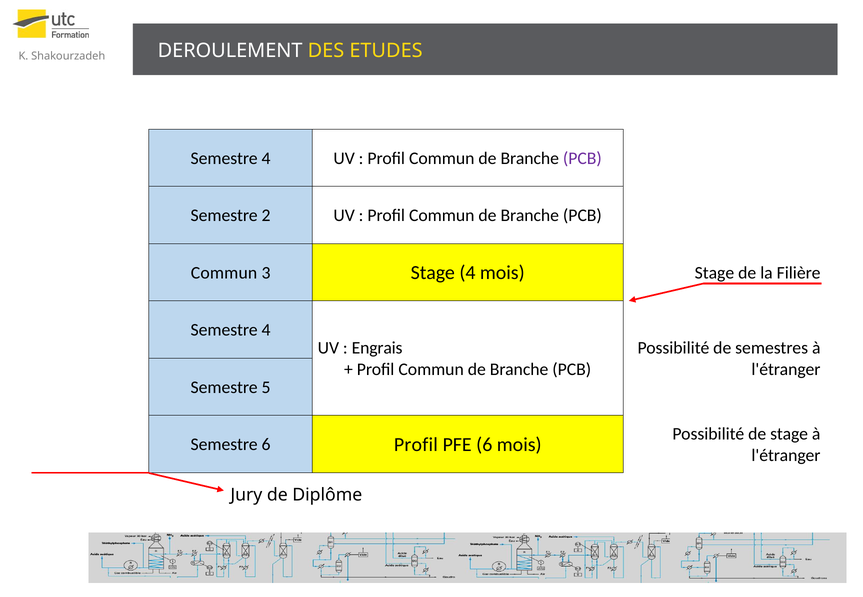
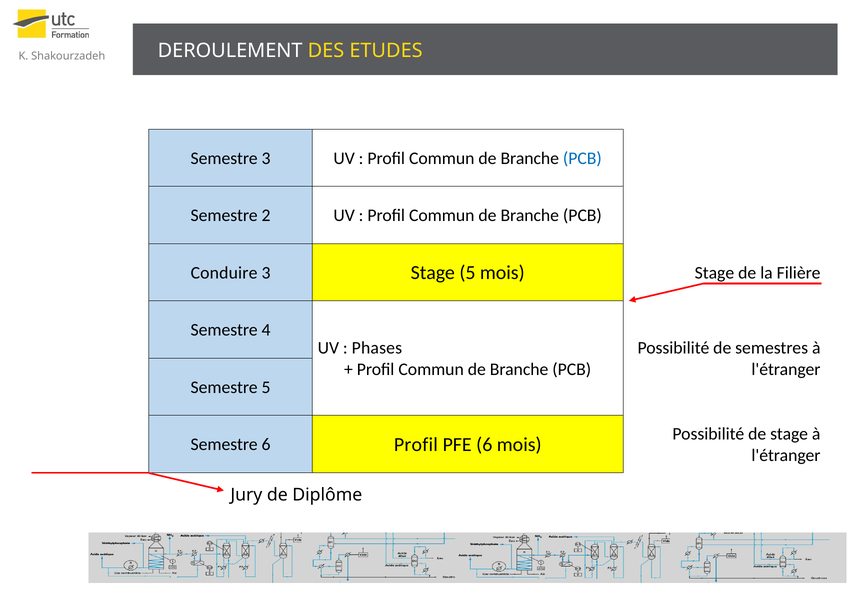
4 at (266, 158): 4 -> 3
PCB at (582, 158) colour: purple -> blue
Commun at (224, 273): Commun -> Conduire
Stage 4: 4 -> 5
Engrais: Engrais -> Phases
